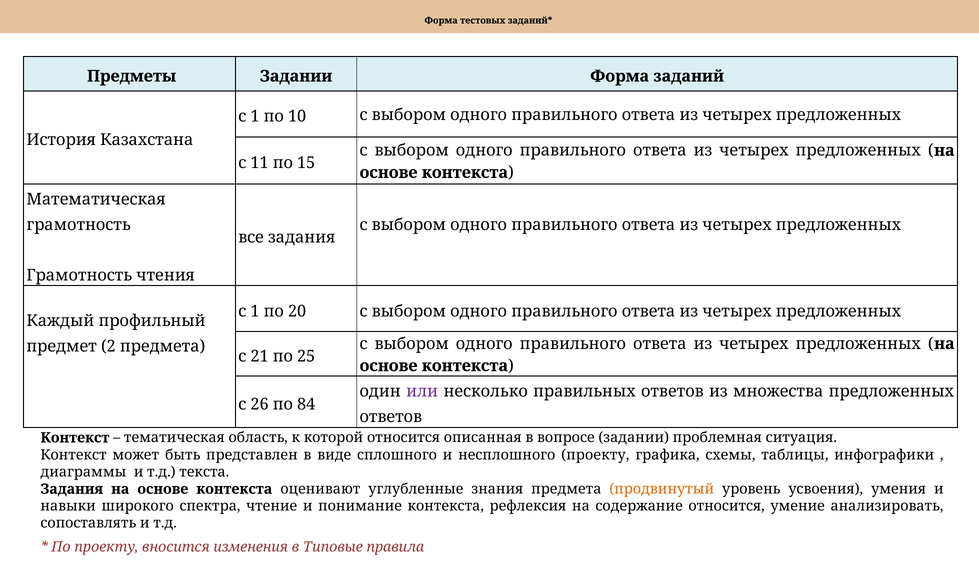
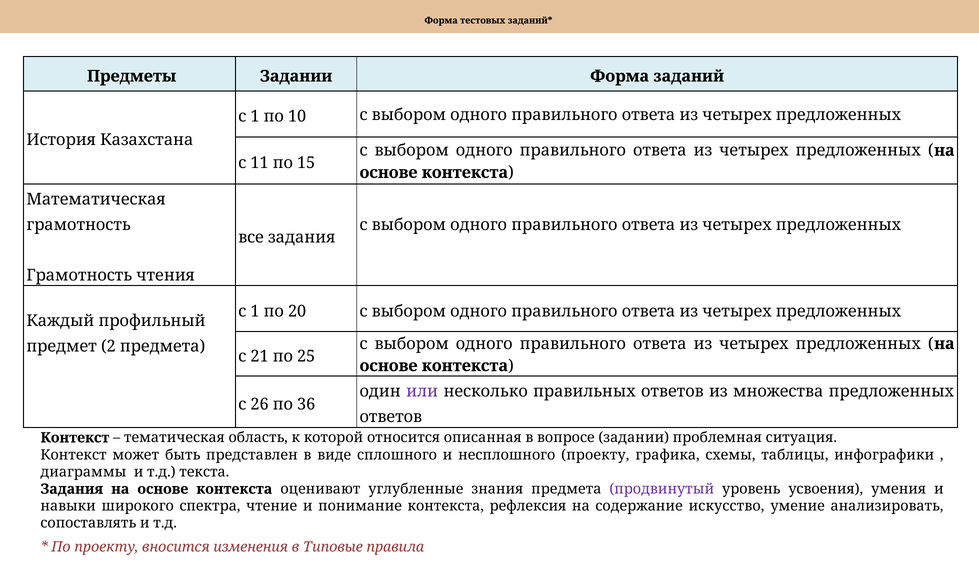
84: 84 -> 36
продвинутый colour: orange -> purple
содержание относится: относится -> искусство
